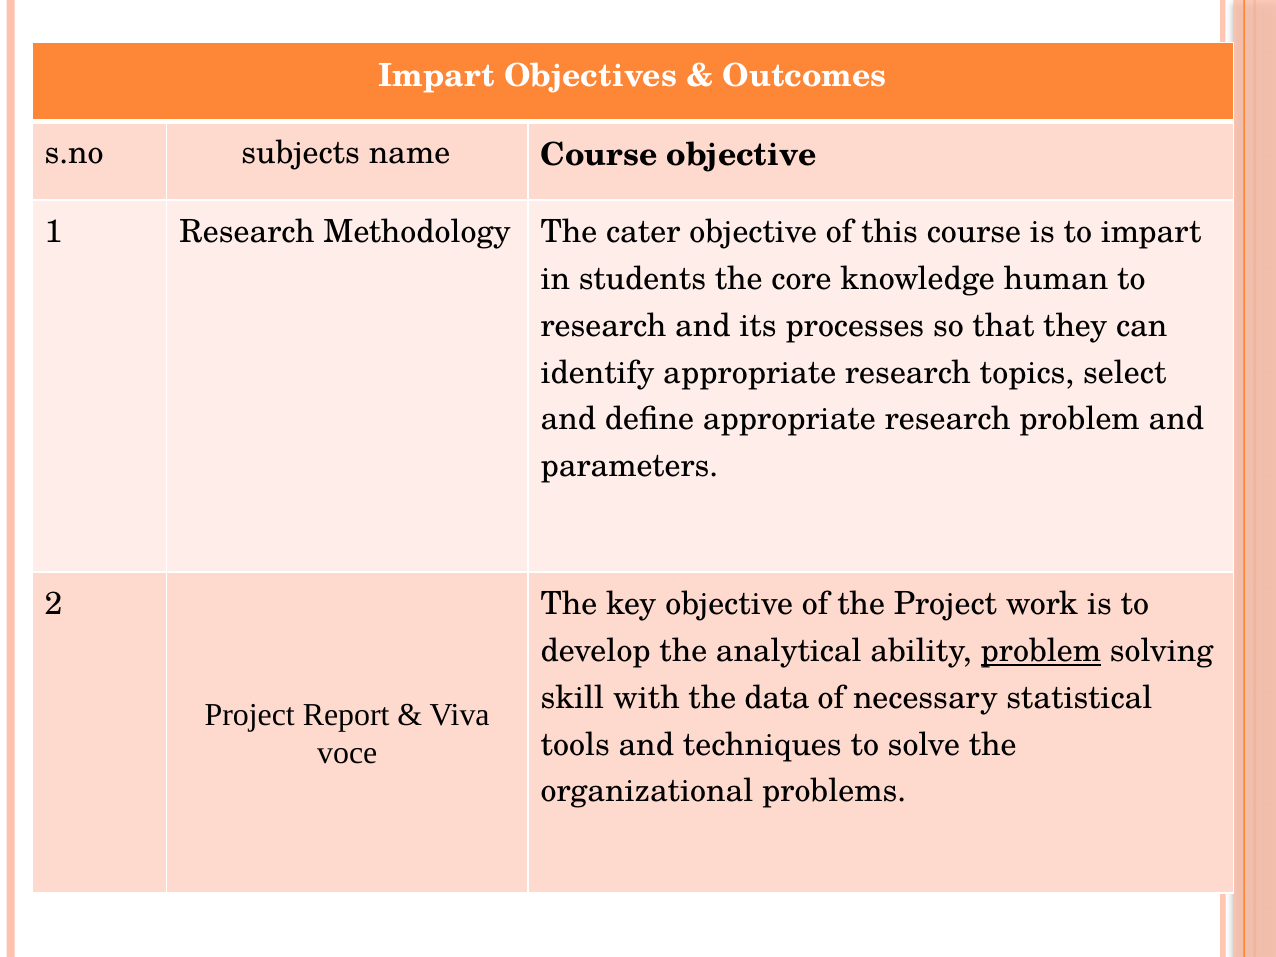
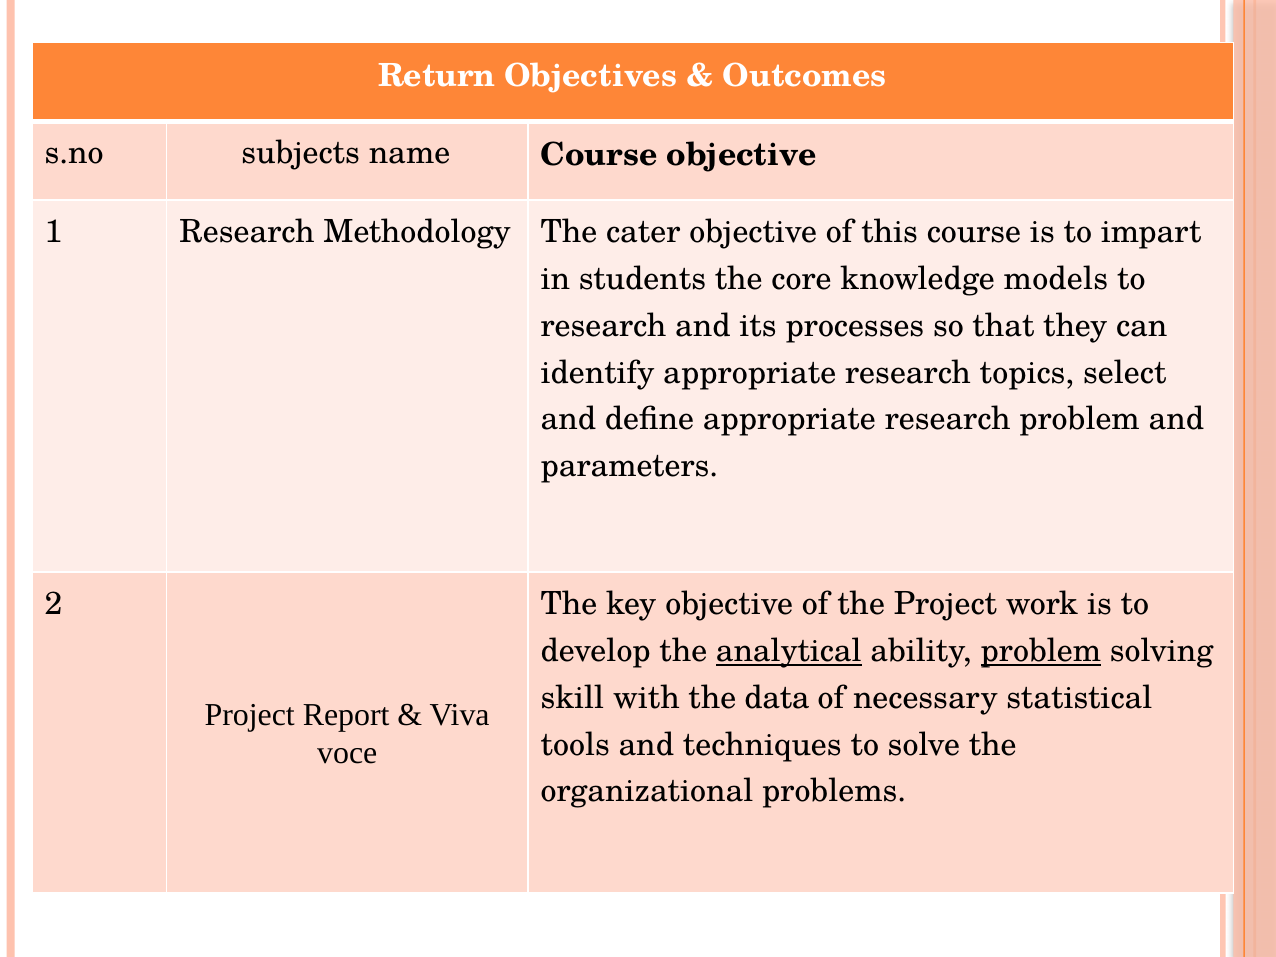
Impart at (437, 76): Impart -> Return
human: human -> models
analytical underline: none -> present
